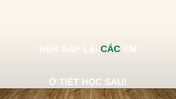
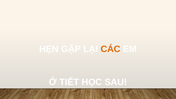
CÁC colour: green -> orange
